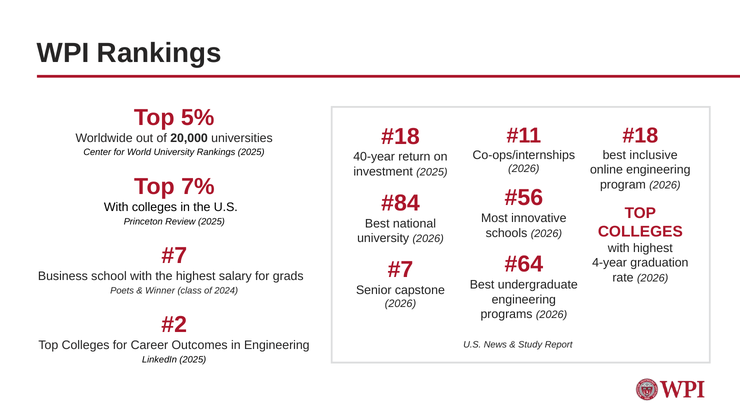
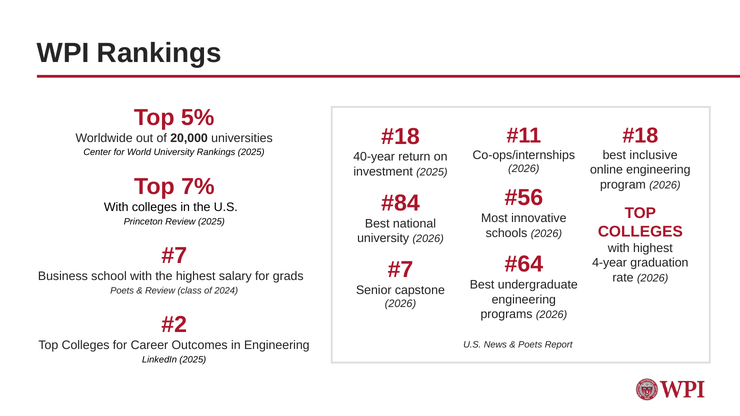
Winner at (160, 291): Winner -> Review
Study at (530, 345): Study -> Poets
